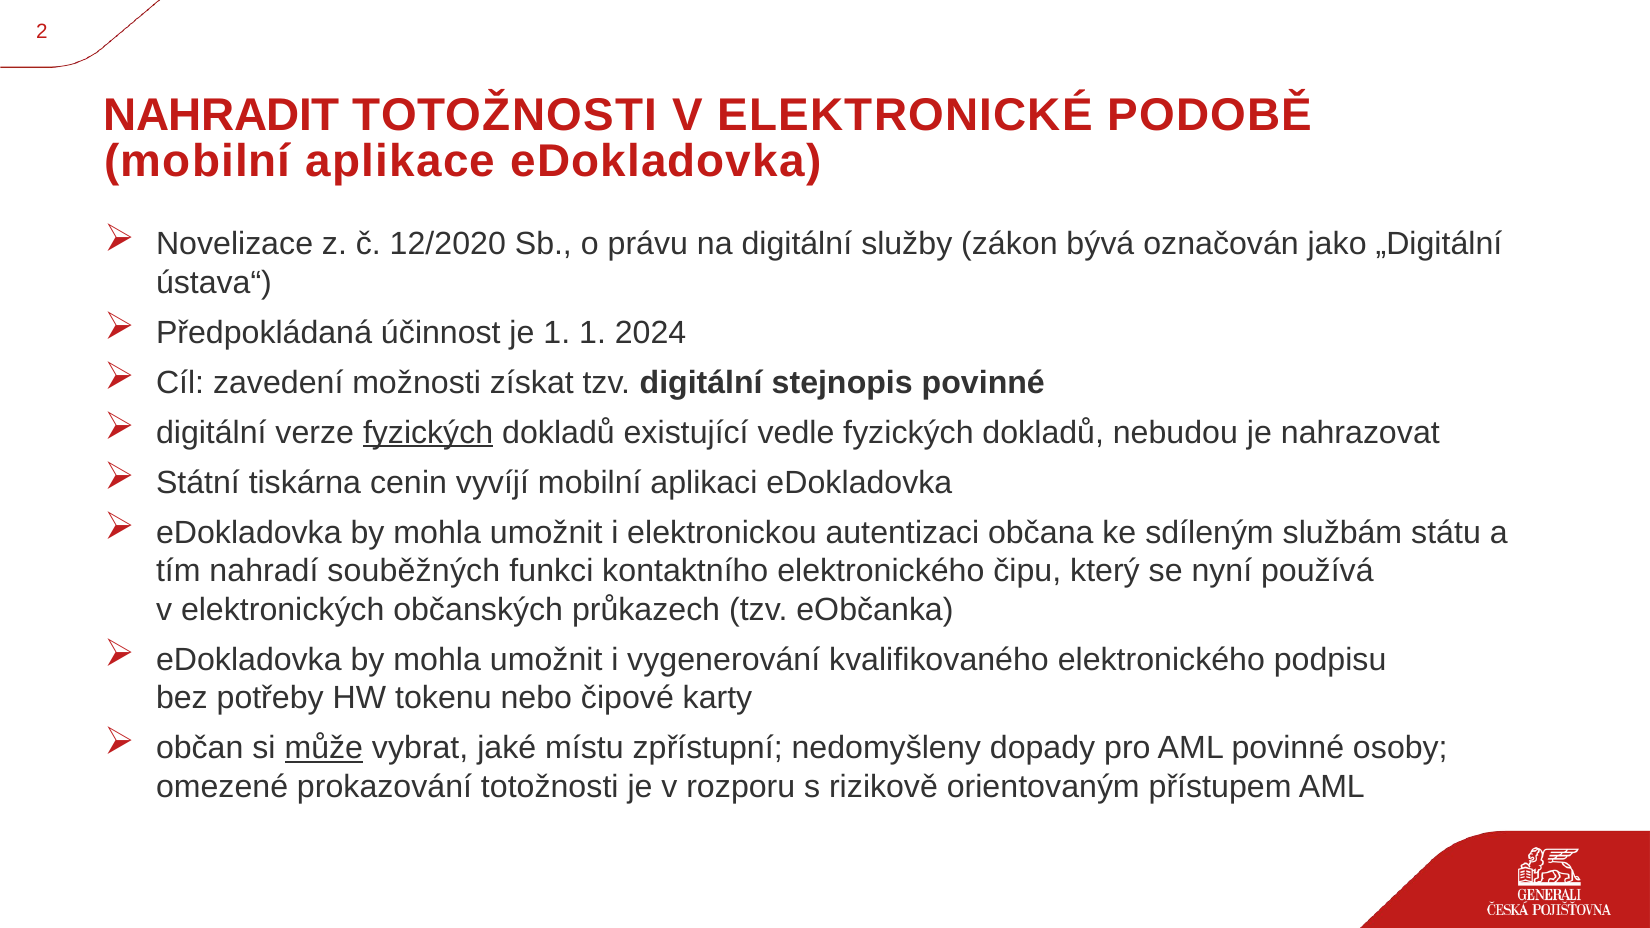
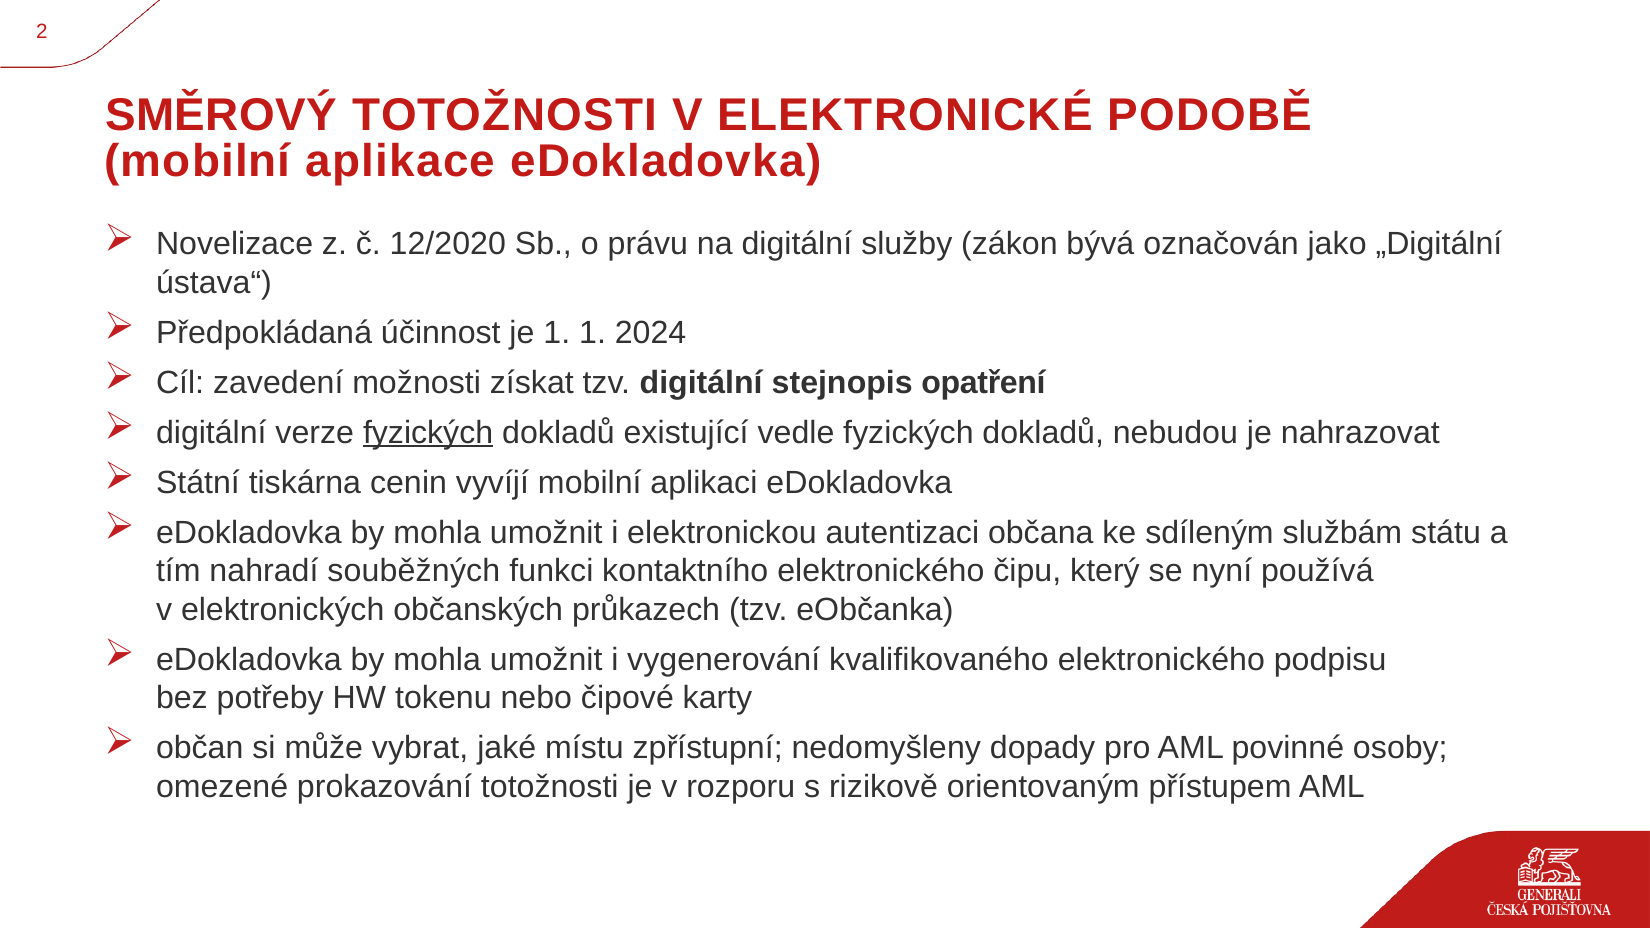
NAHRADIT: NAHRADIT -> SMĚROVÝ
stejnopis povinné: povinné -> opatření
může underline: present -> none
